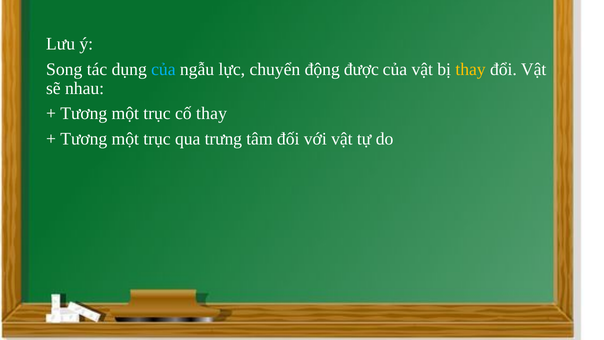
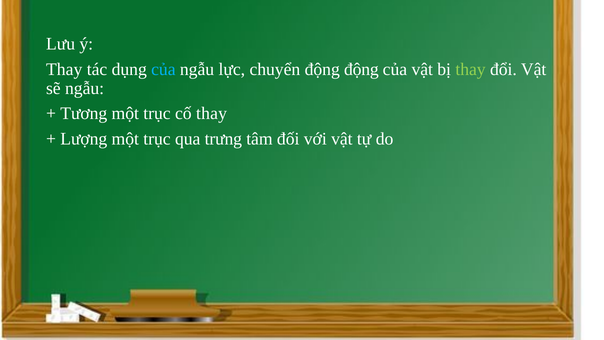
Song at (64, 69): Song -> Thay
động được: được -> động
thay at (471, 69) colour: yellow -> light green
sẽ nhau: nhau -> ngẫu
Tương at (84, 139): Tương -> Lượng
